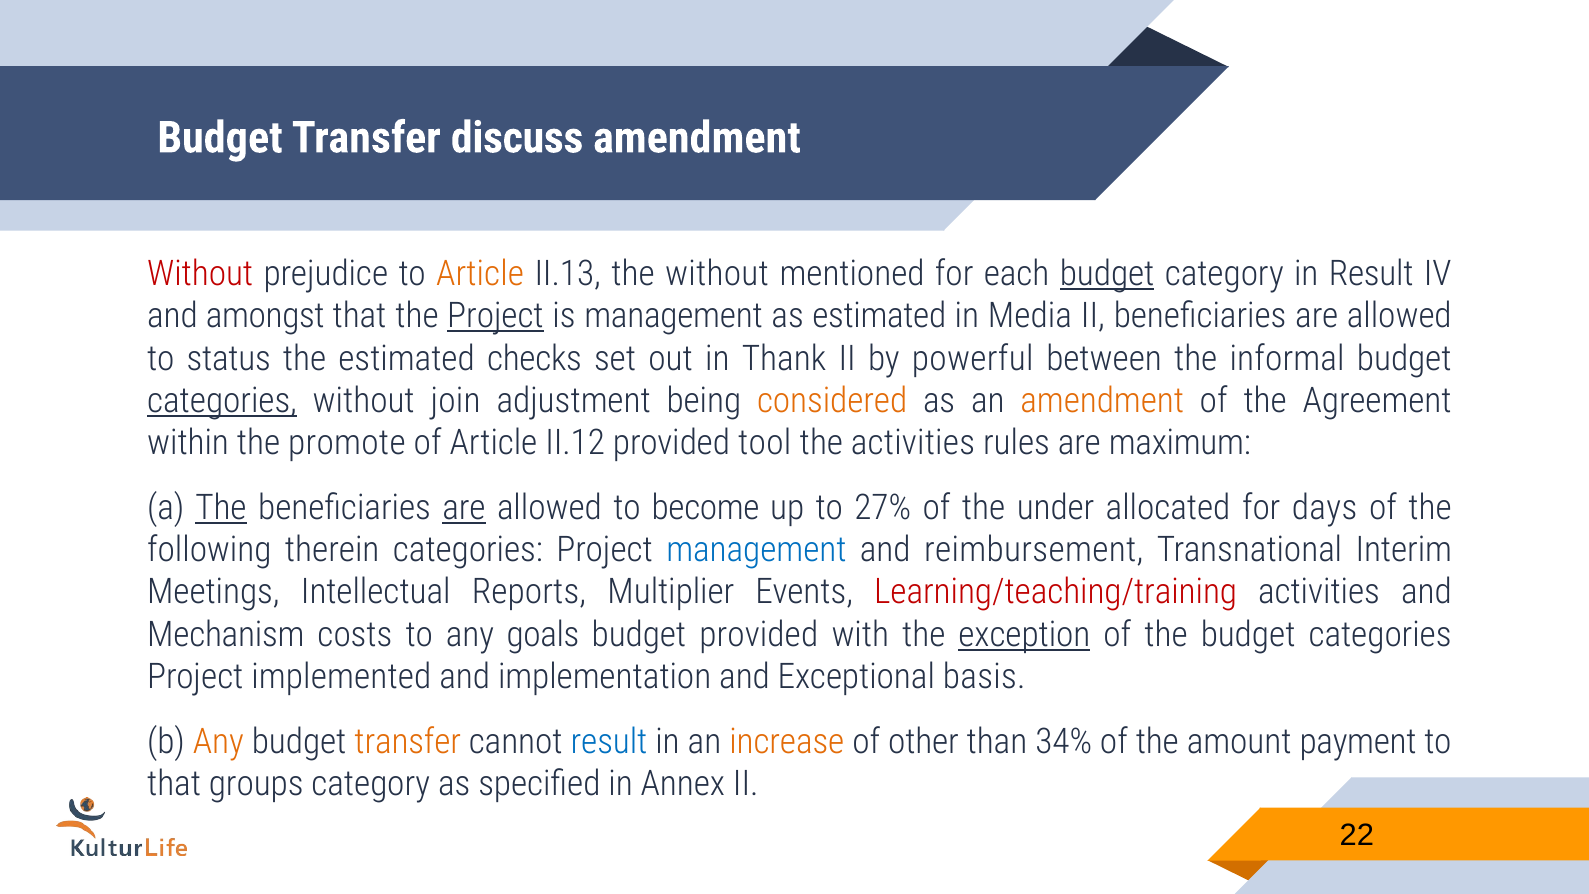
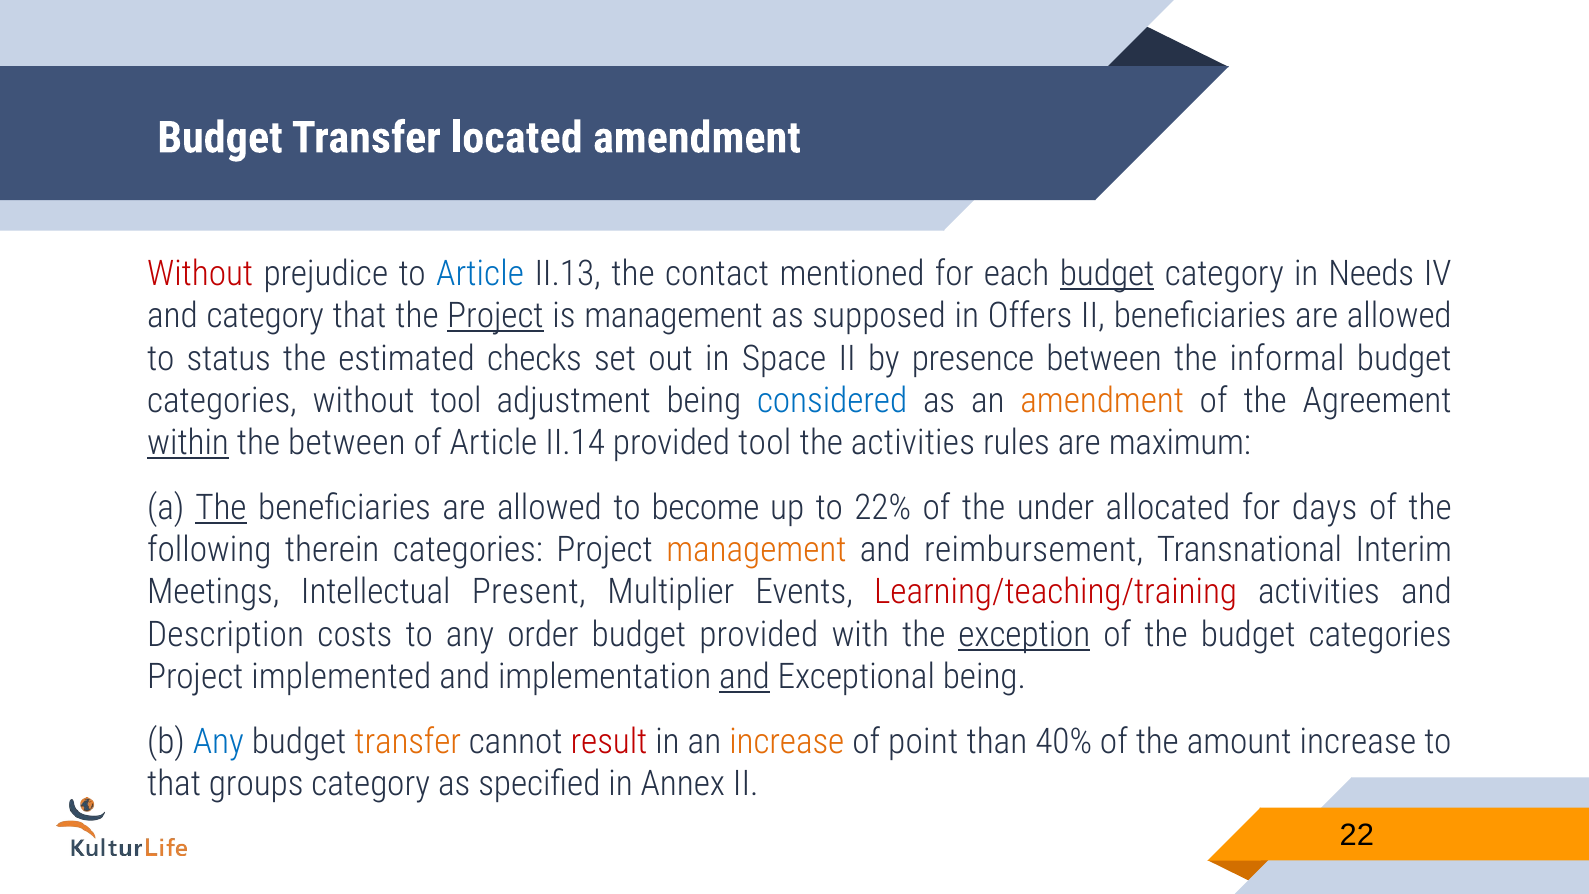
discuss: discuss -> located
Article at (480, 274) colour: orange -> blue
the without: without -> contact
in Result: Result -> Needs
and amongst: amongst -> category
as estimated: estimated -> supposed
Media: Media -> Offers
Thank: Thank -> Space
powerful: powerful -> presence
categories at (222, 401) underline: present -> none
without join: join -> tool
considered colour: orange -> blue
within underline: none -> present
the promote: promote -> between
II.12: II.12 -> II.14
are at (464, 508) underline: present -> none
27%: 27% -> 22%
management at (756, 550) colour: blue -> orange
Reports: Reports -> Present
Mechanism: Mechanism -> Description
goals: goals -> order
and at (745, 677) underline: none -> present
Exceptional basis: basis -> being
Any at (218, 741) colour: orange -> blue
result at (609, 741) colour: blue -> red
other: other -> point
34%: 34% -> 40%
amount payment: payment -> increase
